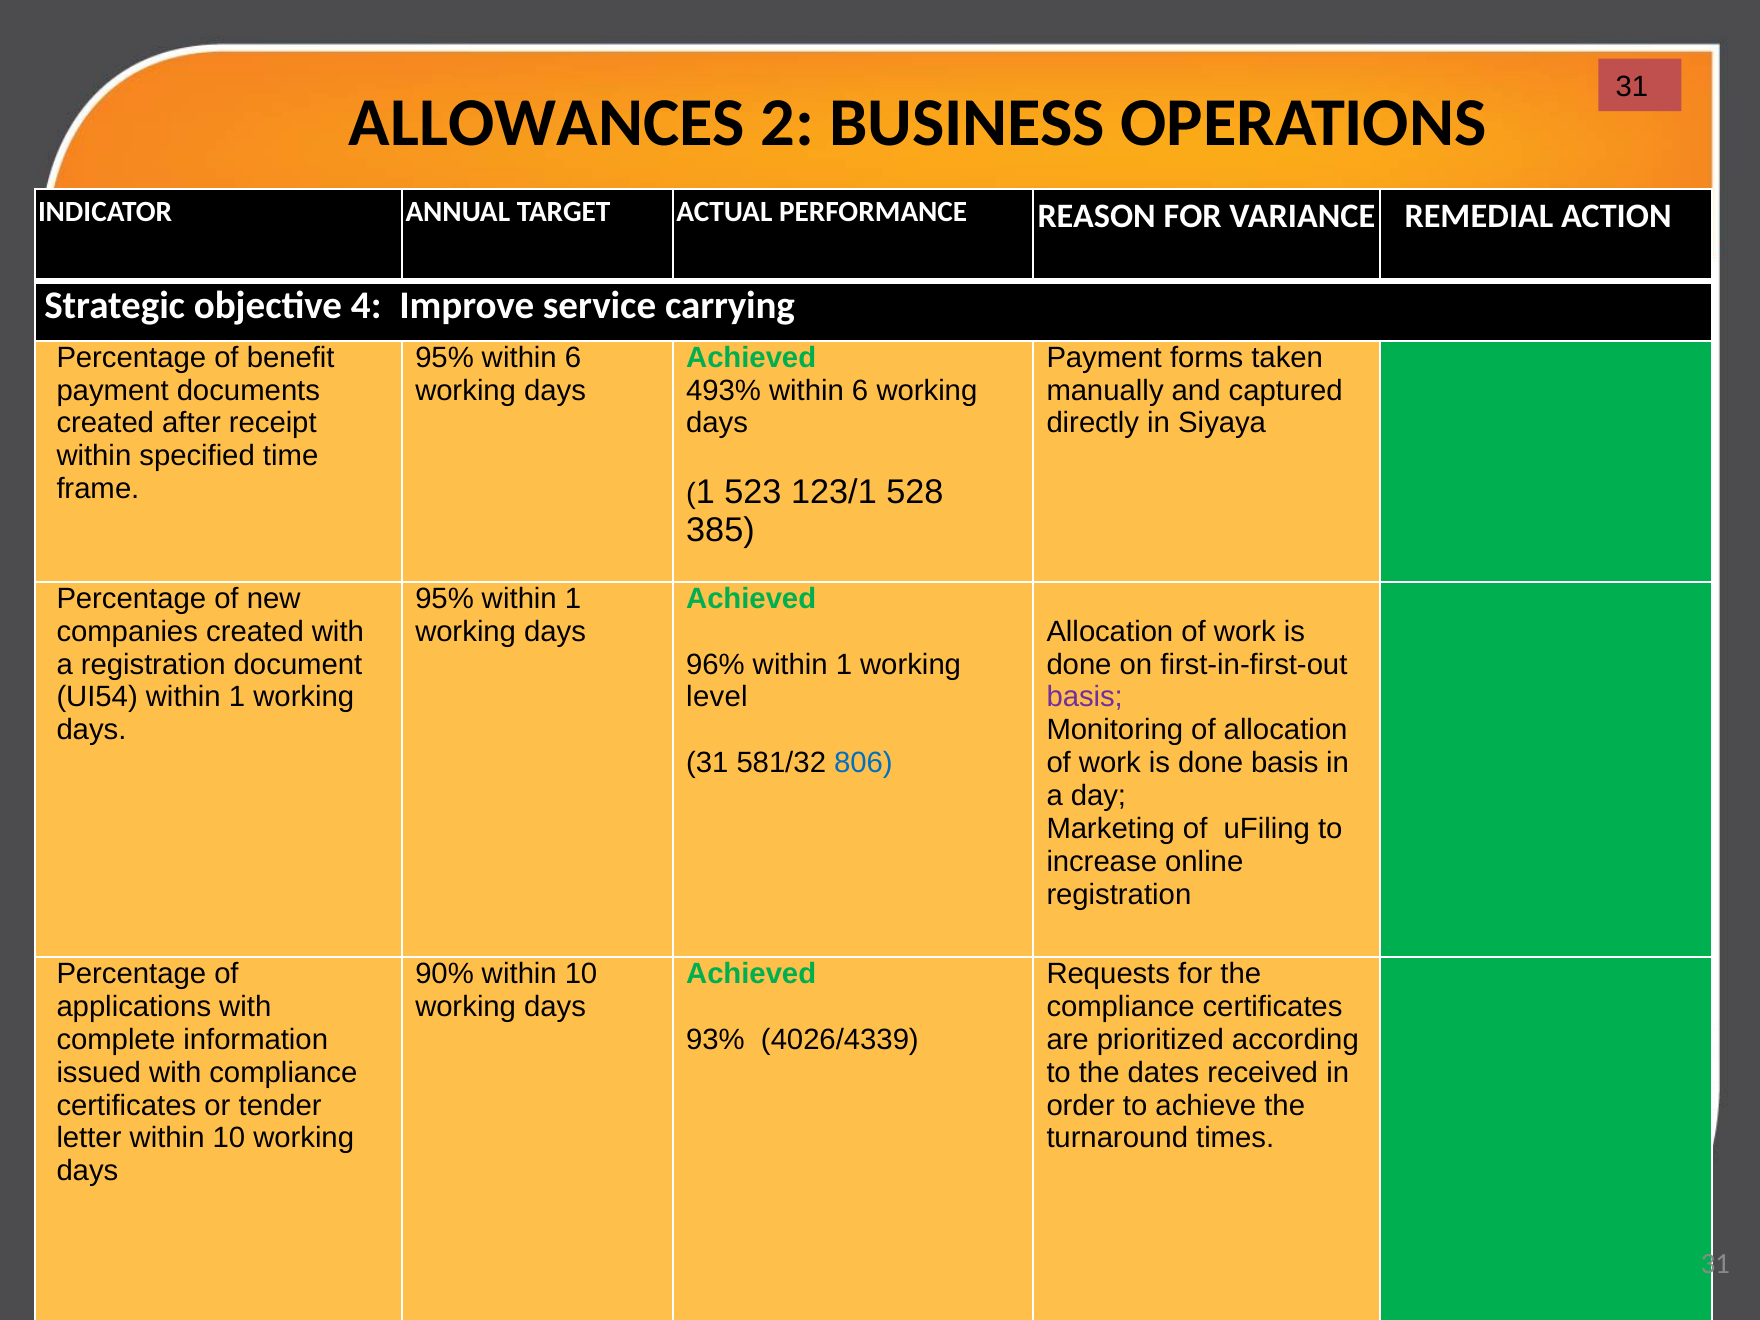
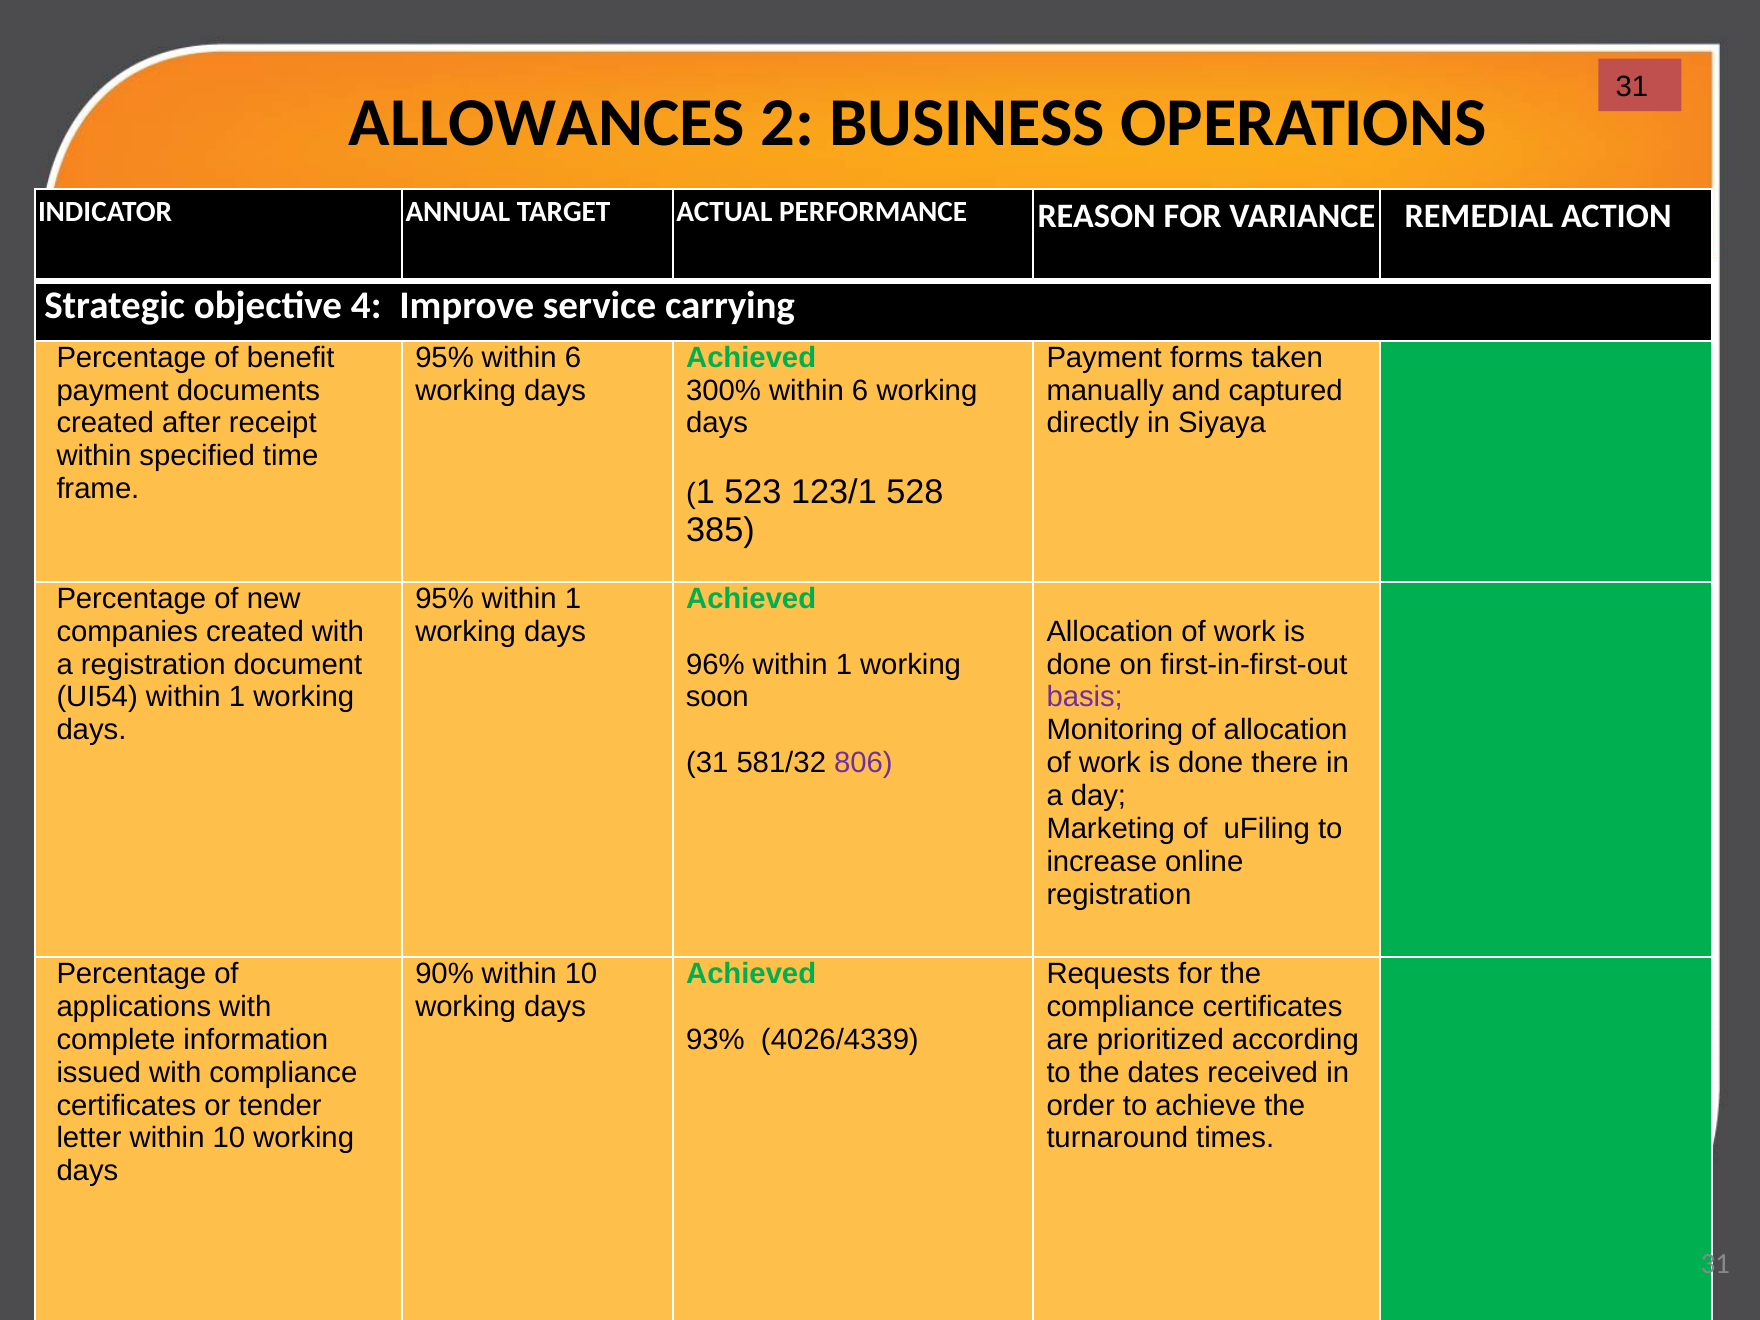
493%: 493% -> 300%
level: level -> soon
806 colour: blue -> purple
done basis: basis -> there
